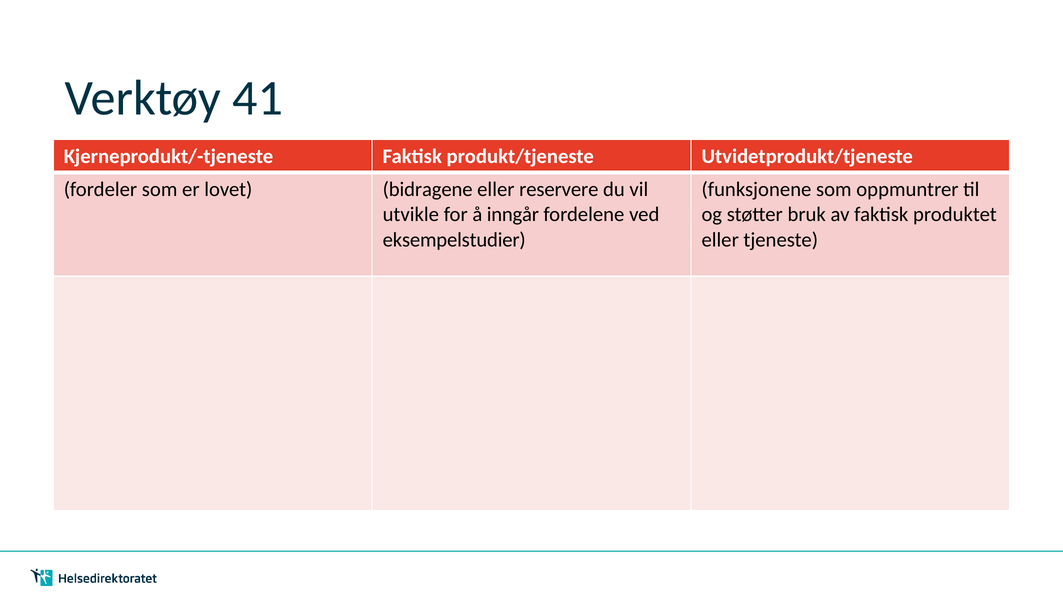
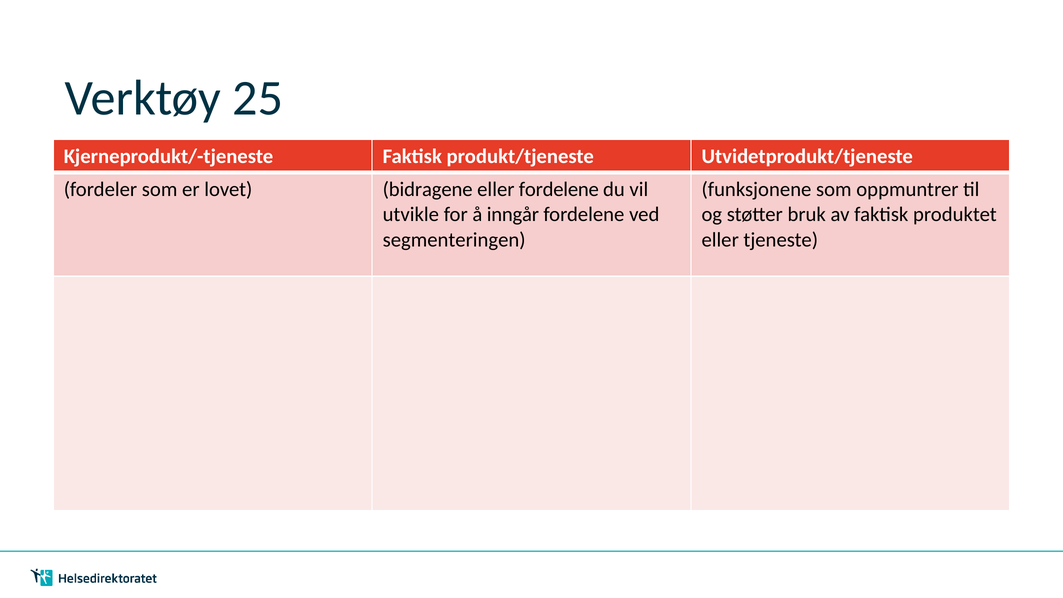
41: 41 -> 25
eller reservere: reservere -> fordelene
eksempelstudier: eksempelstudier -> segmenteringen
